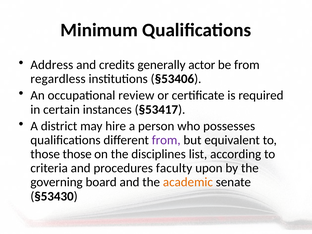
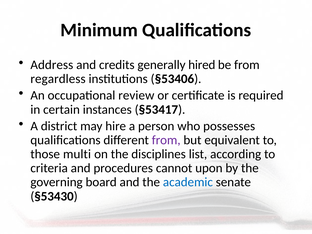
actor: actor -> hired
those those: those -> multi
faculty: faculty -> cannot
academic colour: orange -> blue
